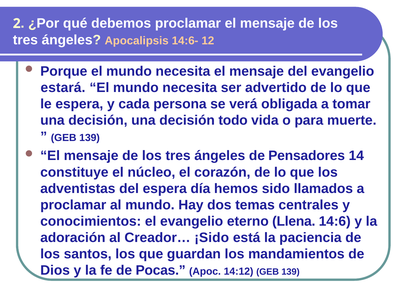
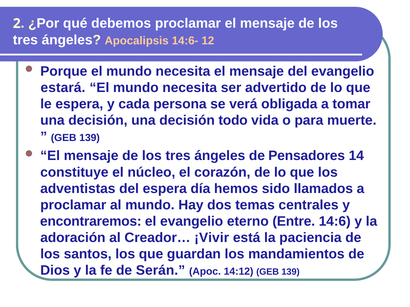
conocimientos: conocimientos -> encontraremos
Llena: Llena -> Entre
¡Sido: ¡Sido -> ¡Vivir
Pocas: Pocas -> Serán
